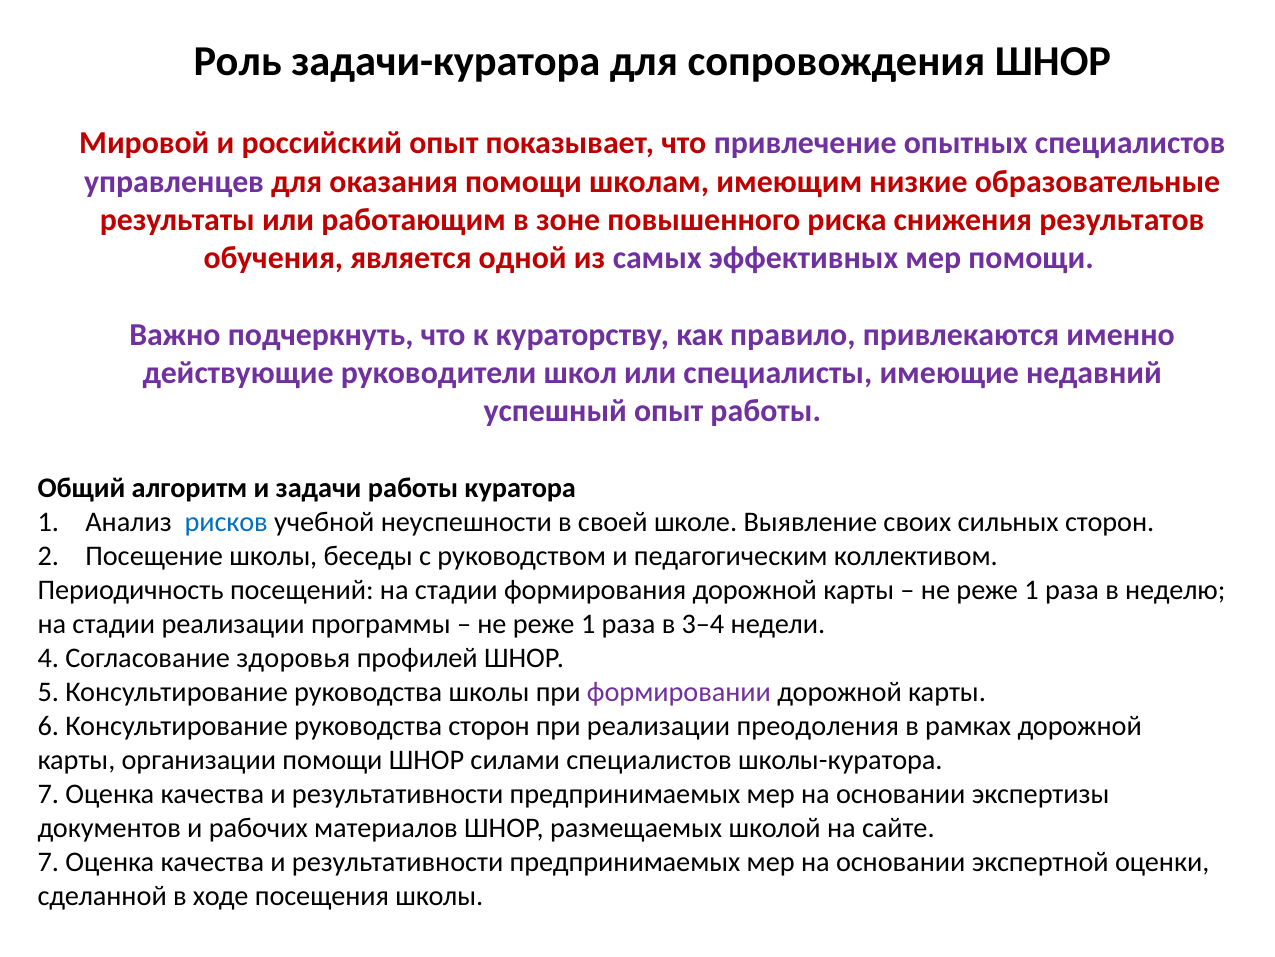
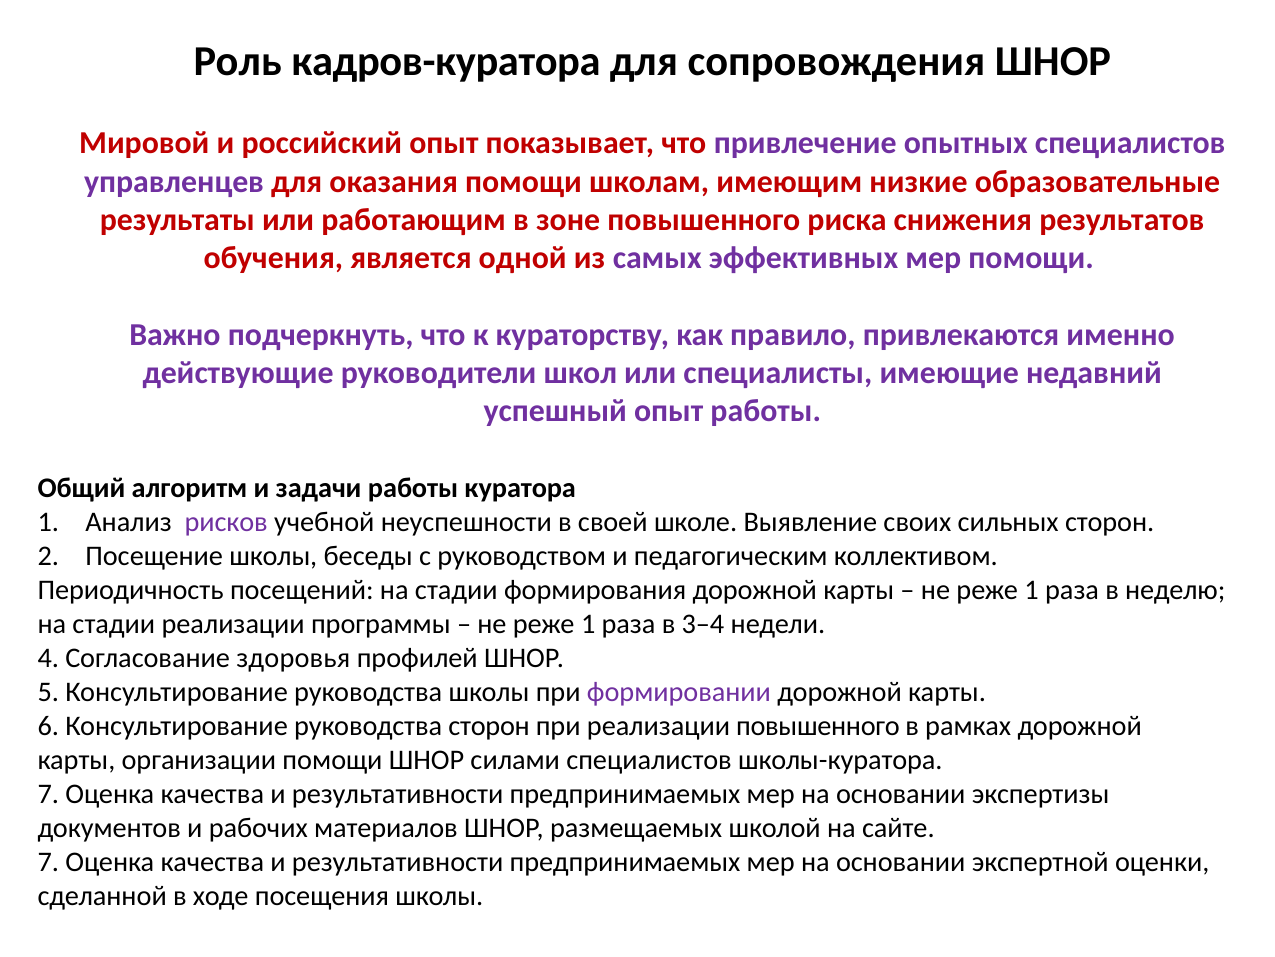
задачи-куратора: задачи-куратора -> кадров-куратора
рисков colour: blue -> purple
реализации преодоления: преодоления -> повышенного
